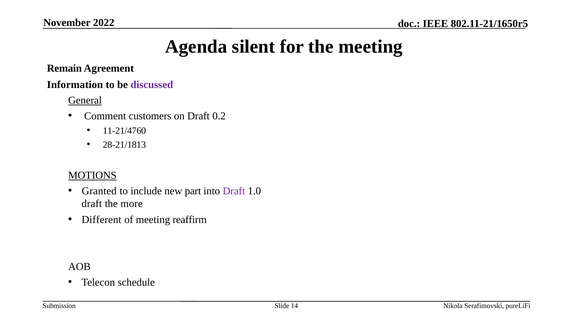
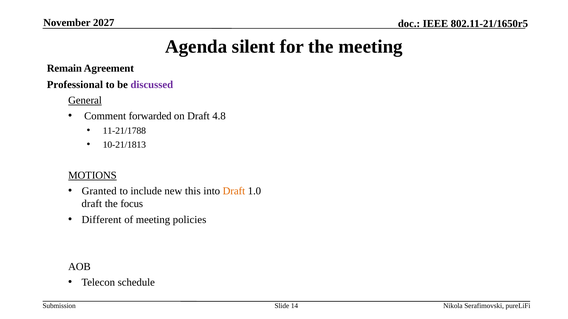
2022: 2022 -> 2027
Information: Information -> Professional
customers: customers -> forwarded
0.2: 0.2 -> 4.8
11-21/4760: 11-21/4760 -> 11-21/1788
28-21/1813: 28-21/1813 -> 10-21/1813
part: part -> this
Draft at (234, 191) colour: purple -> orange
more: more -> focus
reaffirm: reaffirm -> policies
